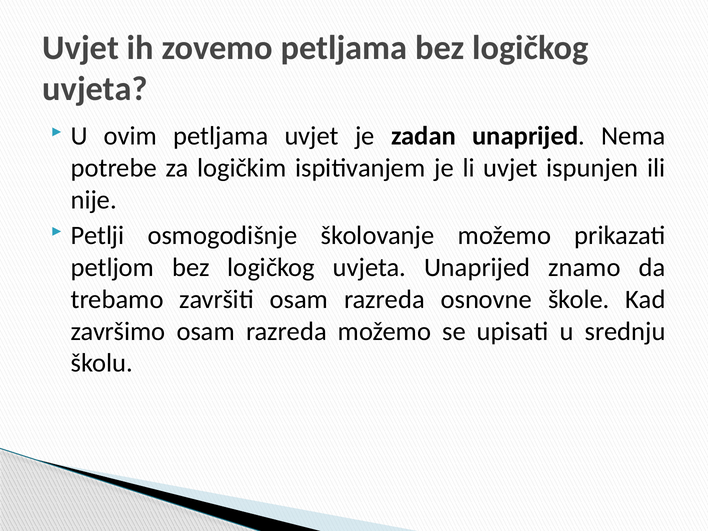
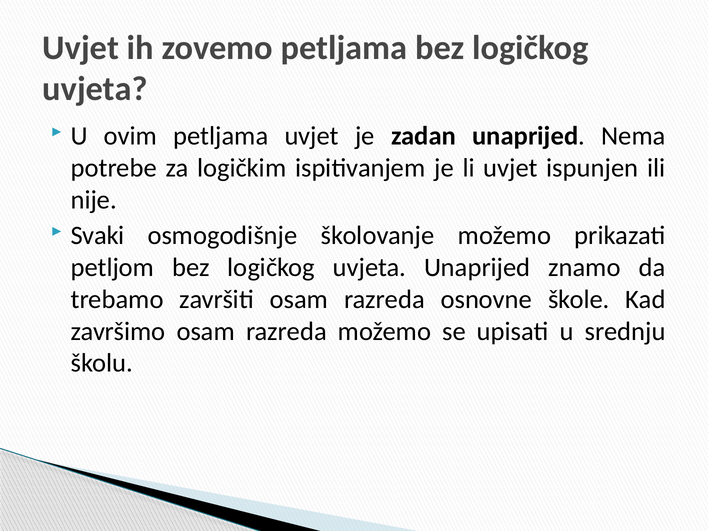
Petlji: Petlji -> Svaki
